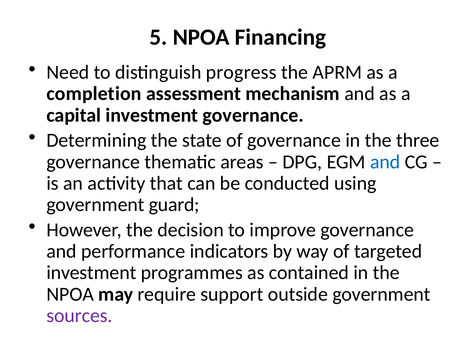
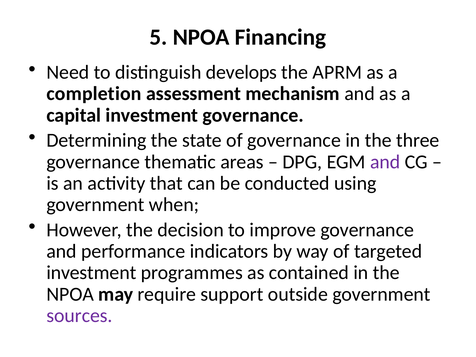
progress: progress -> develops
and at (385, 162) colour: blue -> purple
guard: guard -> when
